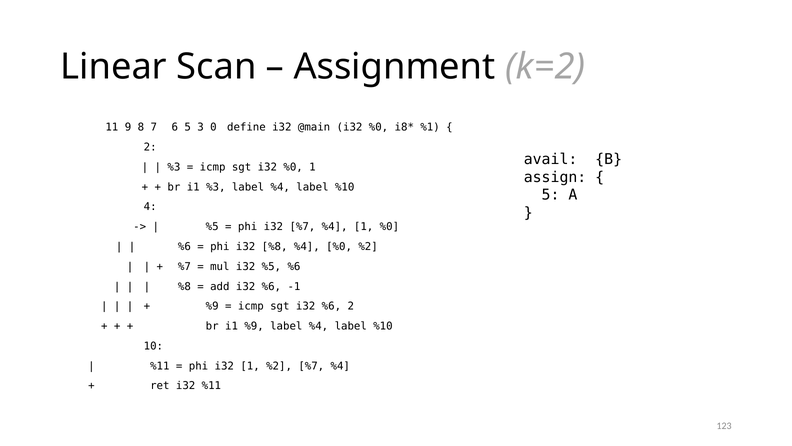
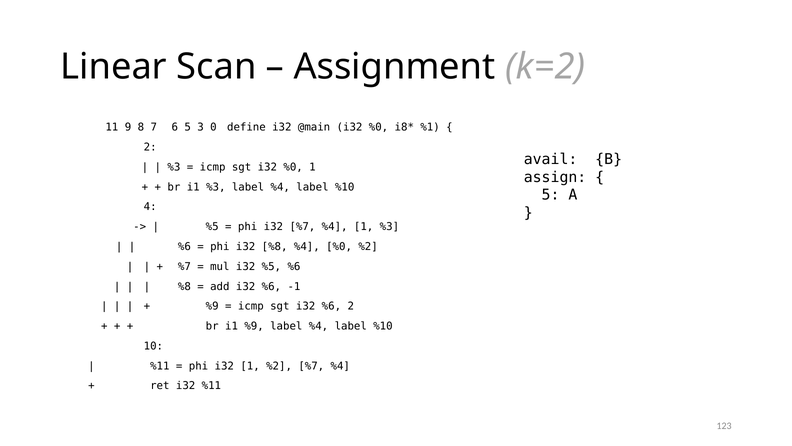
1 %0: %0 -> %3
